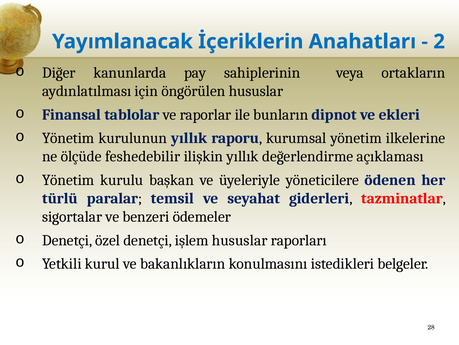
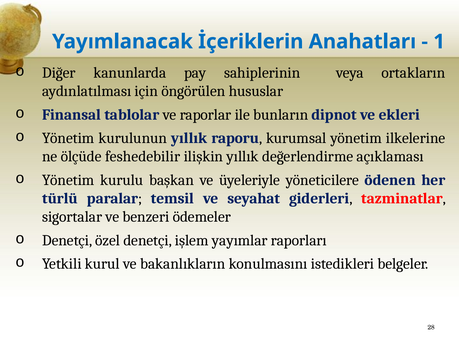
2: 2 -> 1
işlem hususlar: hususlar -> yayımlar
